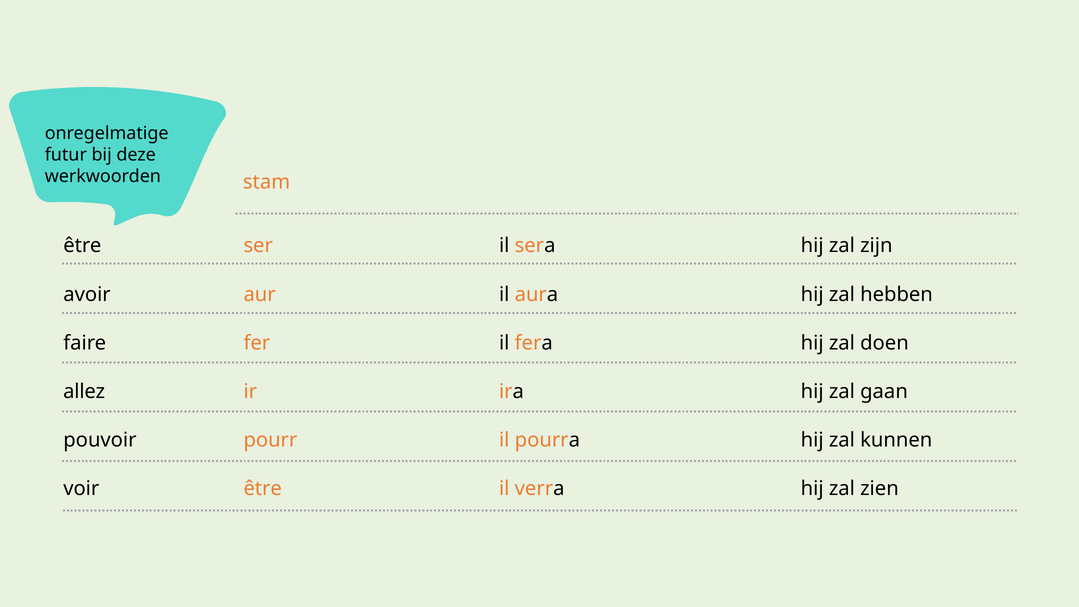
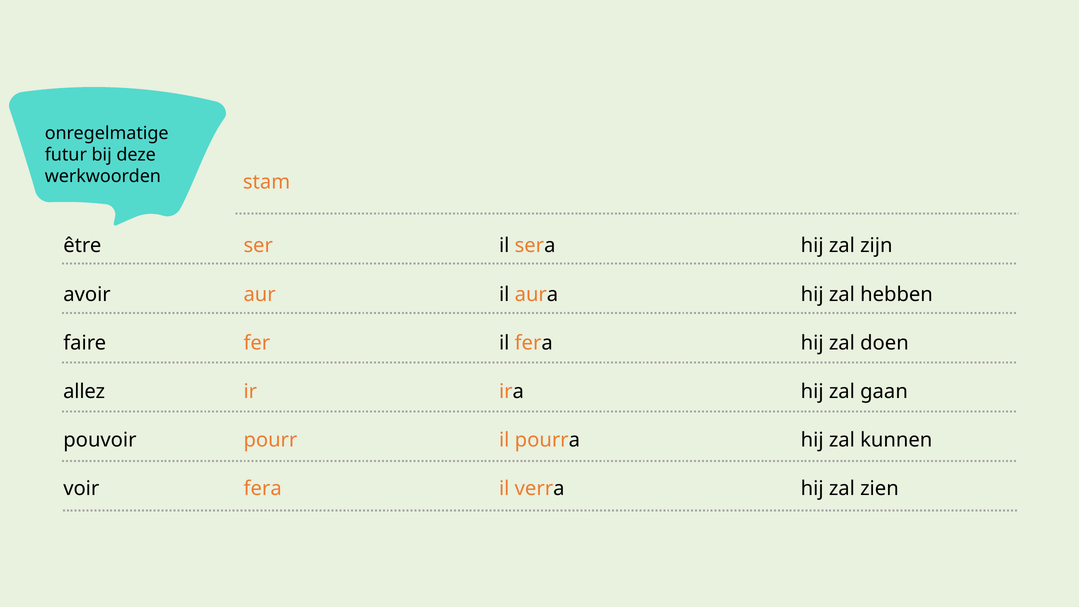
être at (263, 489): être -> fera
